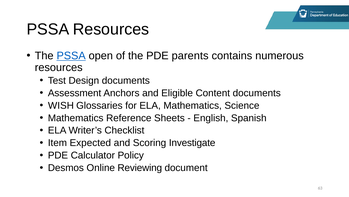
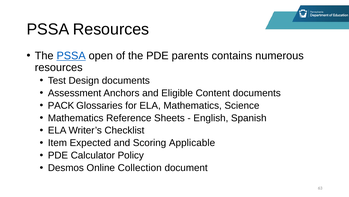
WISH: WISH -> PACK
Investigate: Investigate -> Applicable
Reviewing: Reviewing -> Collection
